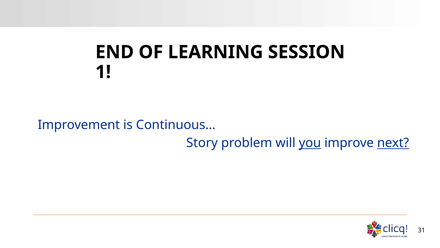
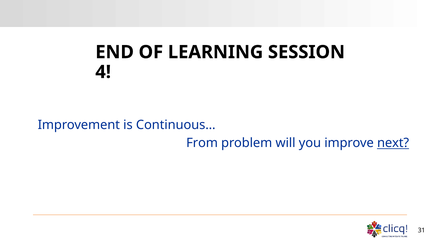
1: 1 -> 4
Story: Story -> From
you underline: present -> none
